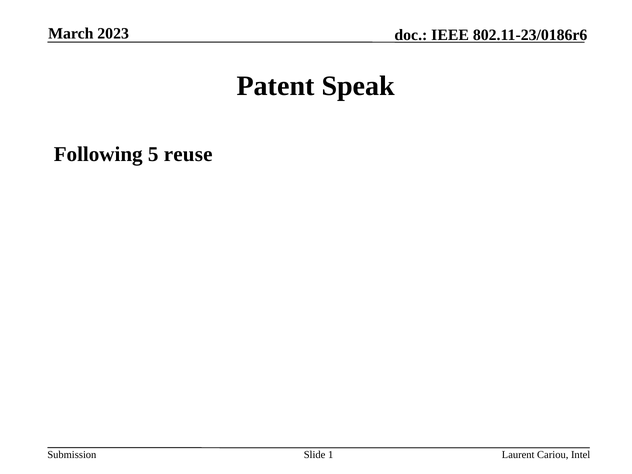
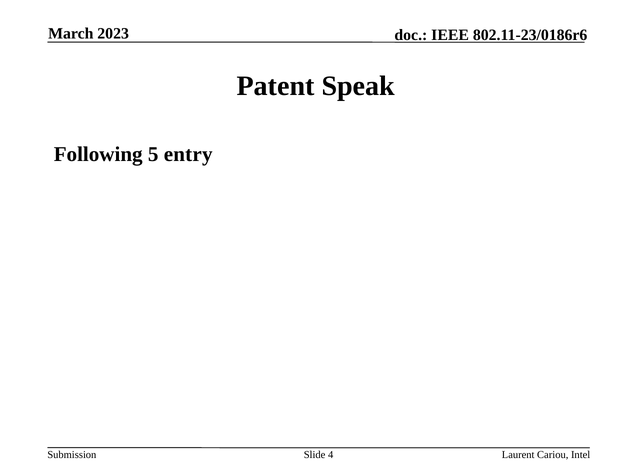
reuse: reuse -> entry
1: 1 -> 4
